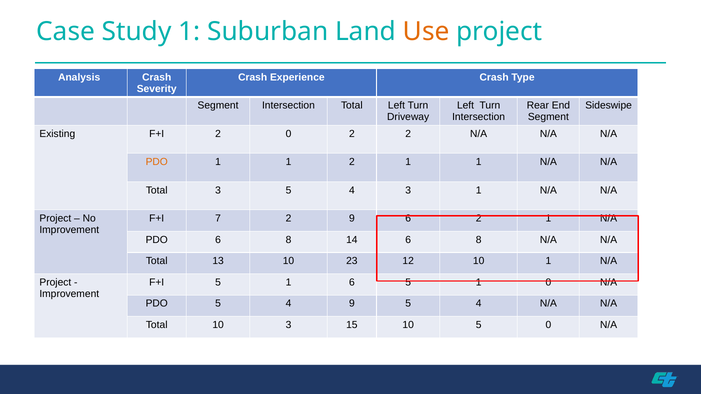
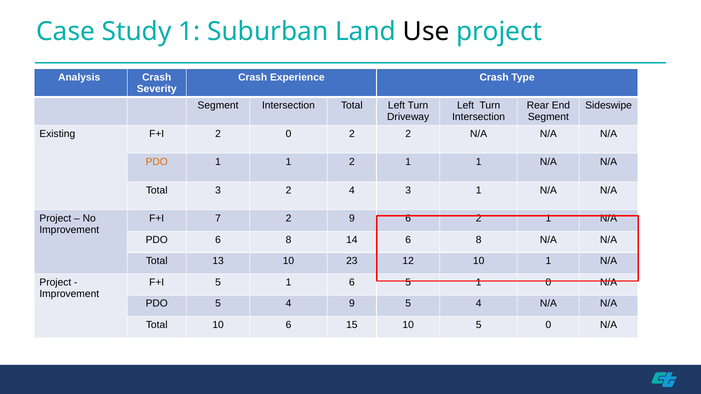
Use colour: orange -> black
3 5: 5 -> 2
10 3: 3 -> 6
